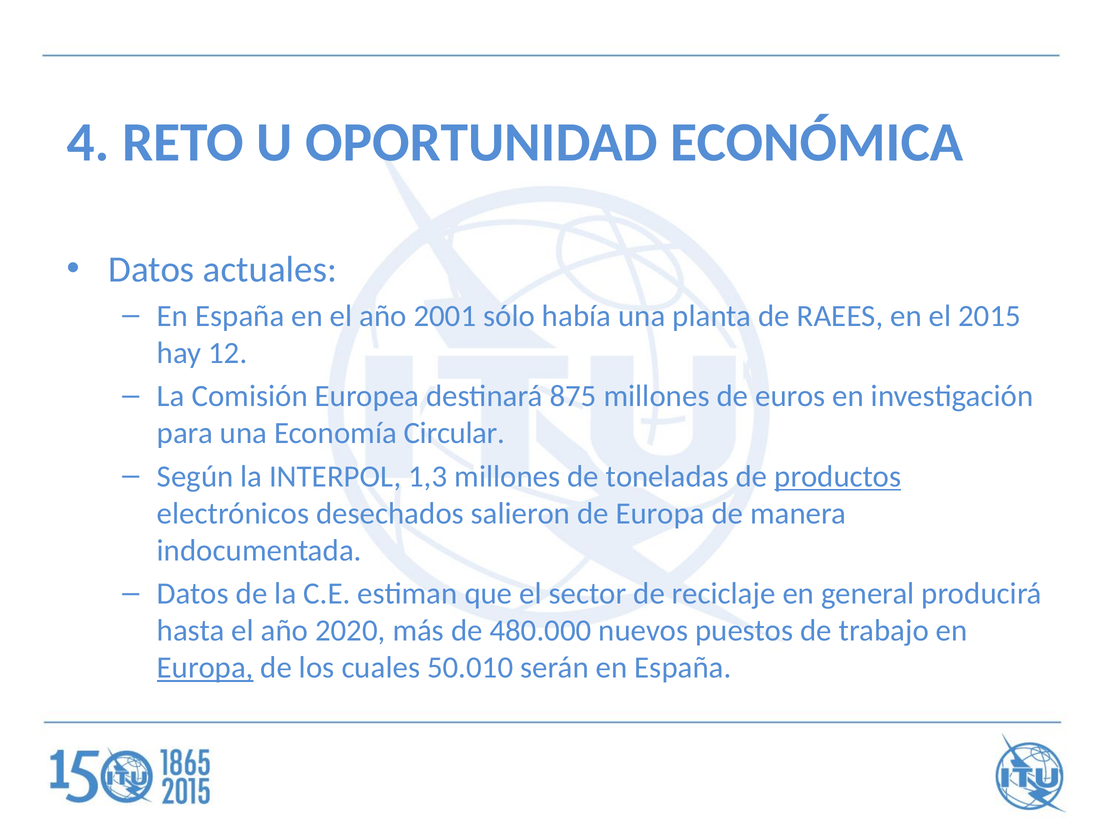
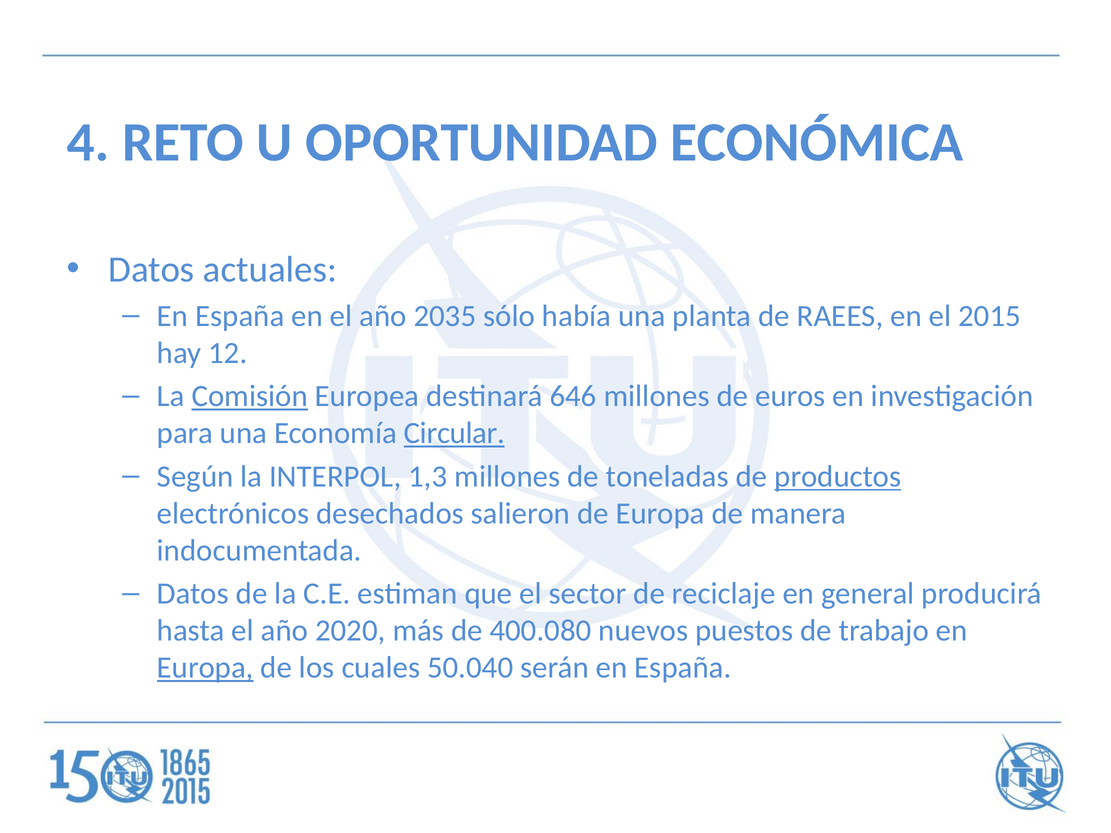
2001: 2001 -> 2035
Comisión underline: none -> present
875: 875 -> 646
Circular underline: none -> present
480.000: 480.000 -> 400.080
50.010: 50.010 -> 50.040
